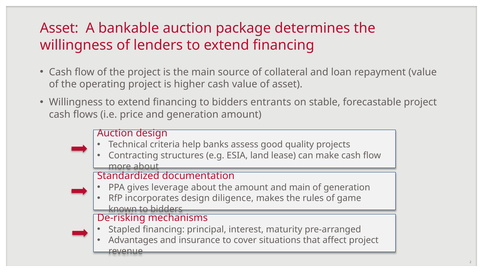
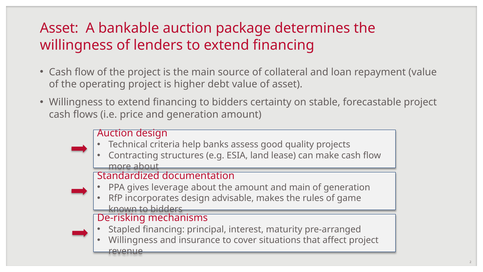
higher cash: cash -> debt
entrants: entrants -> certainty
diligence: diligence -> advisable
Advantages at (133, 240): Advantages -> Willingness
